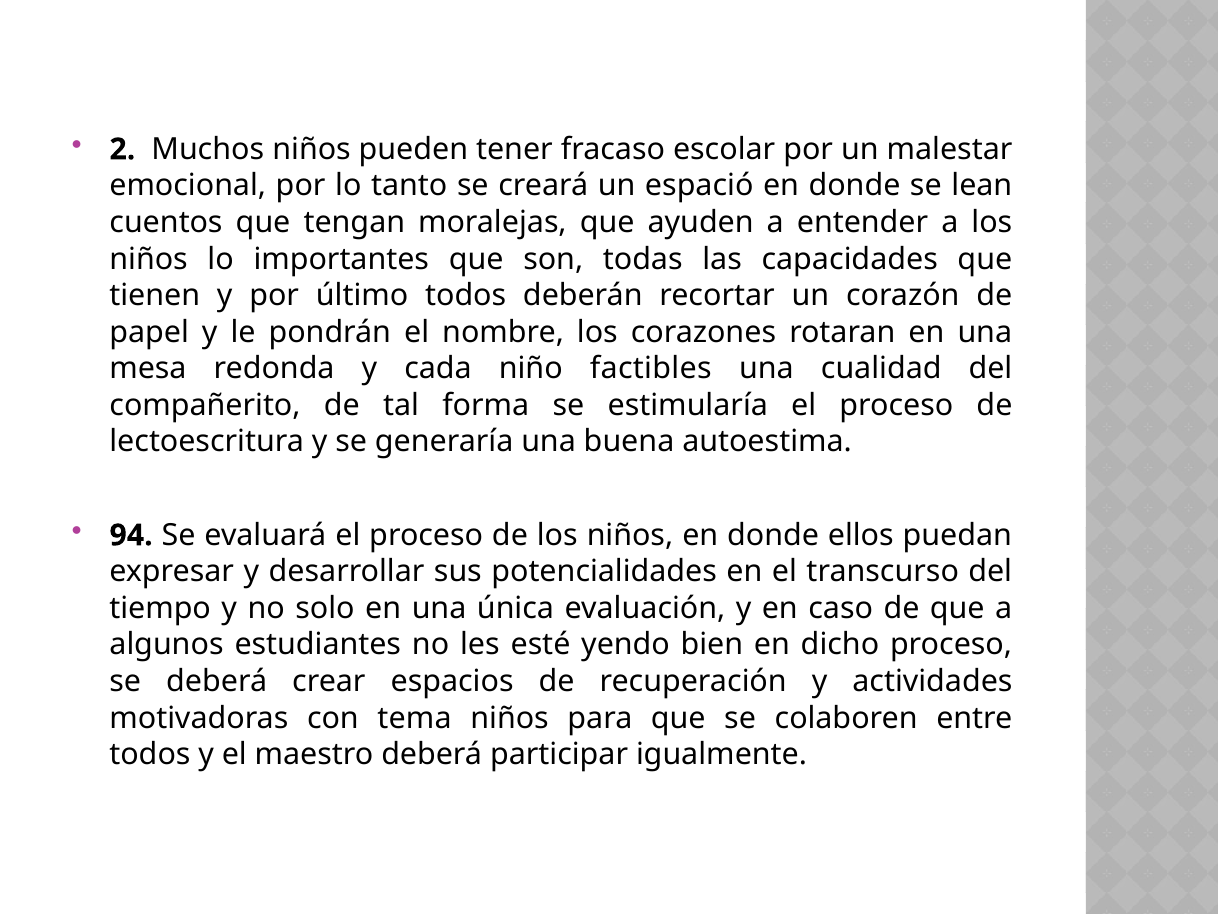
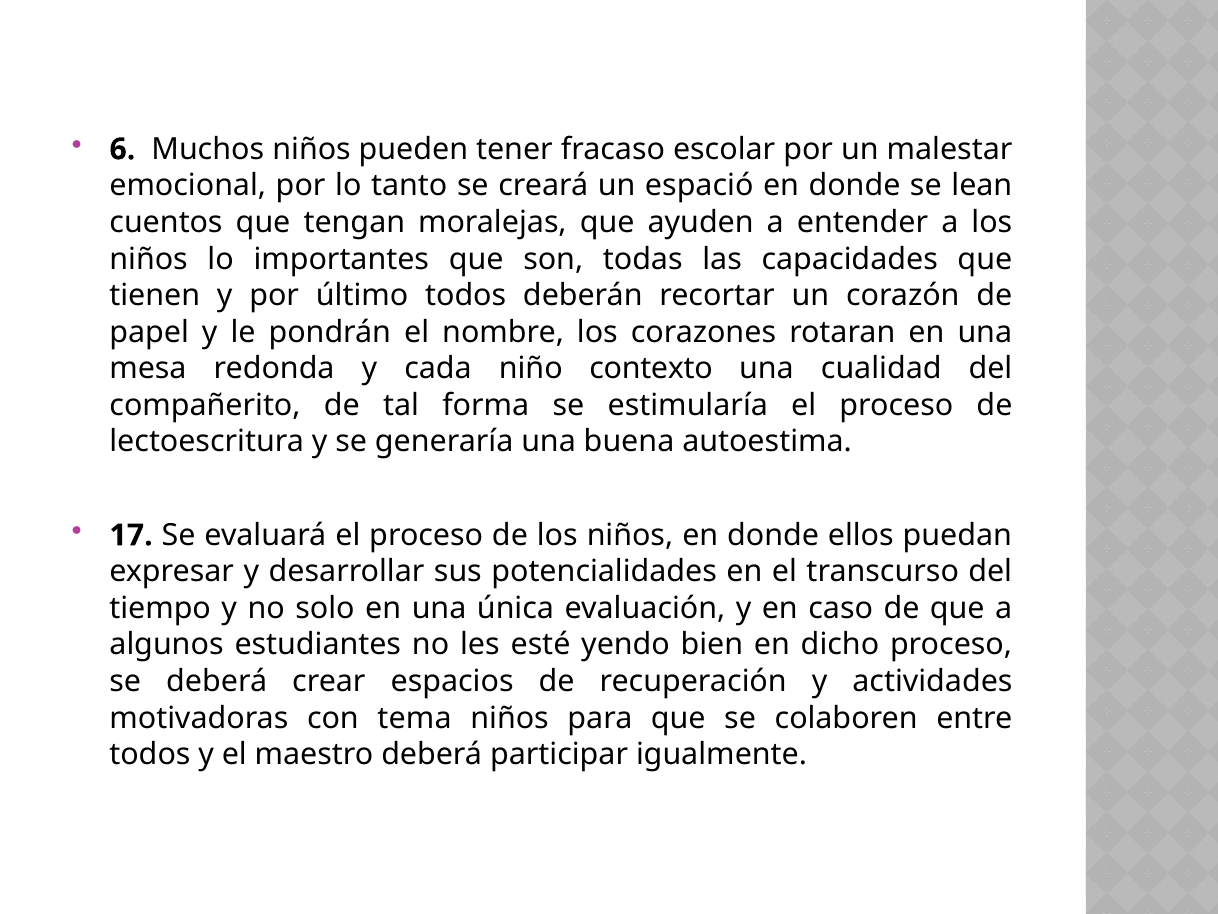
2: 2 -> 6
factibles: factibles -> contexto
94: 94 -> 17
